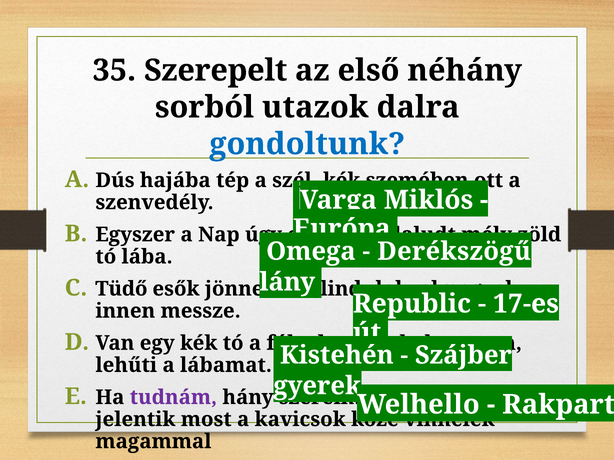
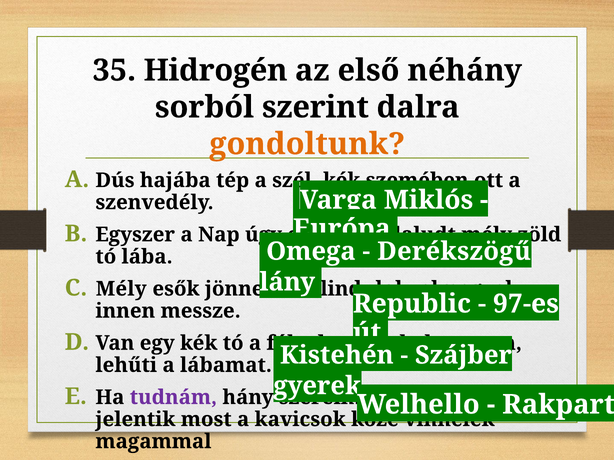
Szerepelt: Szerepelt -> Hidrogén
utazok: utazok -> szerint
gondoltunk colour: blue -> orange
Tüdő at (121, 289): Tüdő -> Mély
17-es: 17-es -> 97-es
